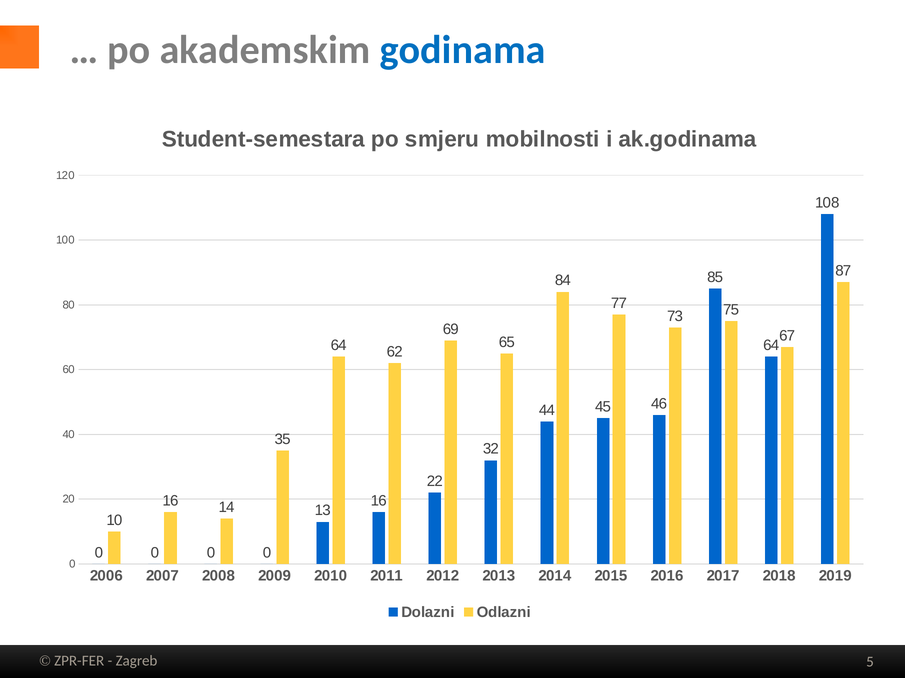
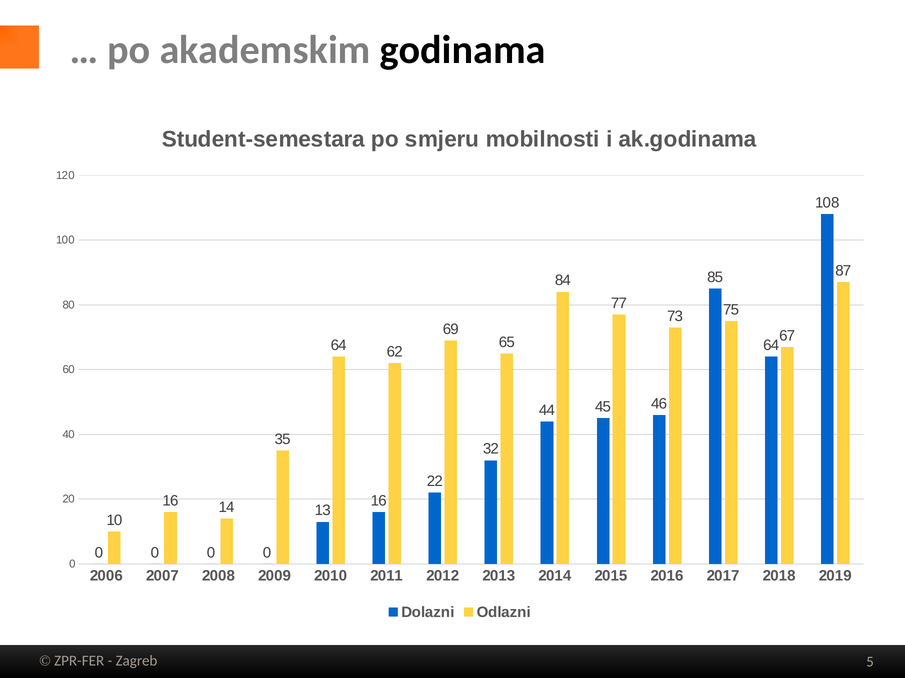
godinama colour: blue -> black
